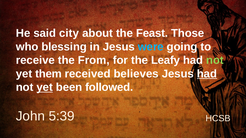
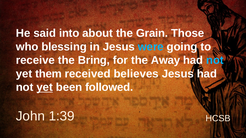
city: city -> into
Feast: Feast -> Grain
From: From -> Bring
Leafy: Leafy -> Away
not at (215, 60) colour: light green -> light blue
had at (207, 74) underline: present -> none
5:39: 5:39 -> 1:39
